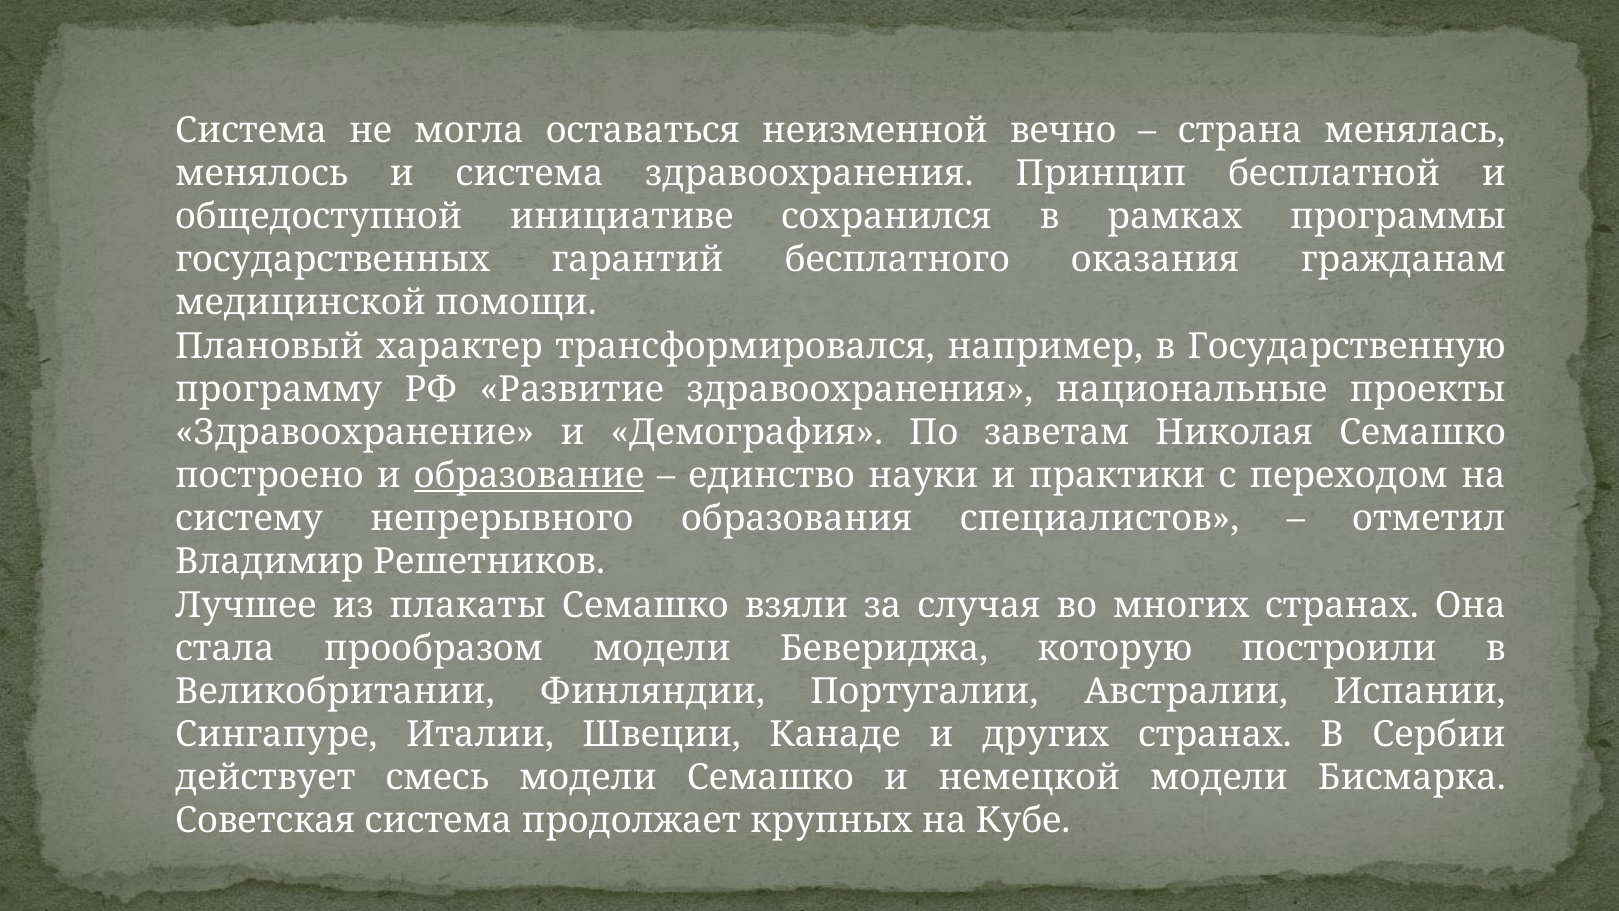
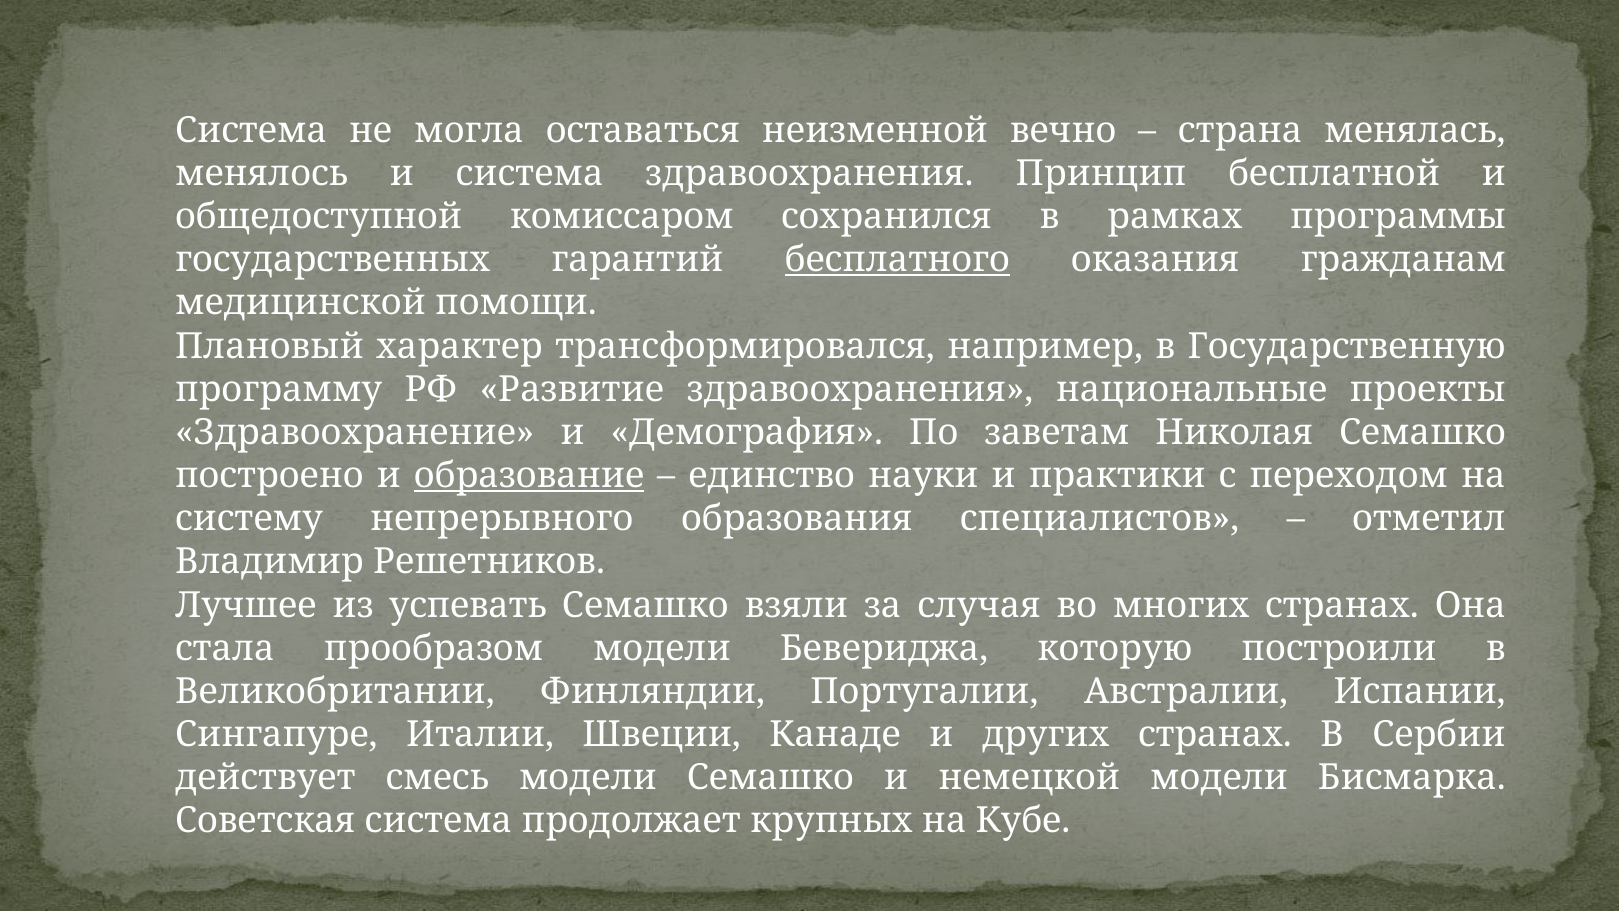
инициативе: инициативе -> комиссаром
бесплатного underline: none -> present
плакаты: плакаты -> успевать
